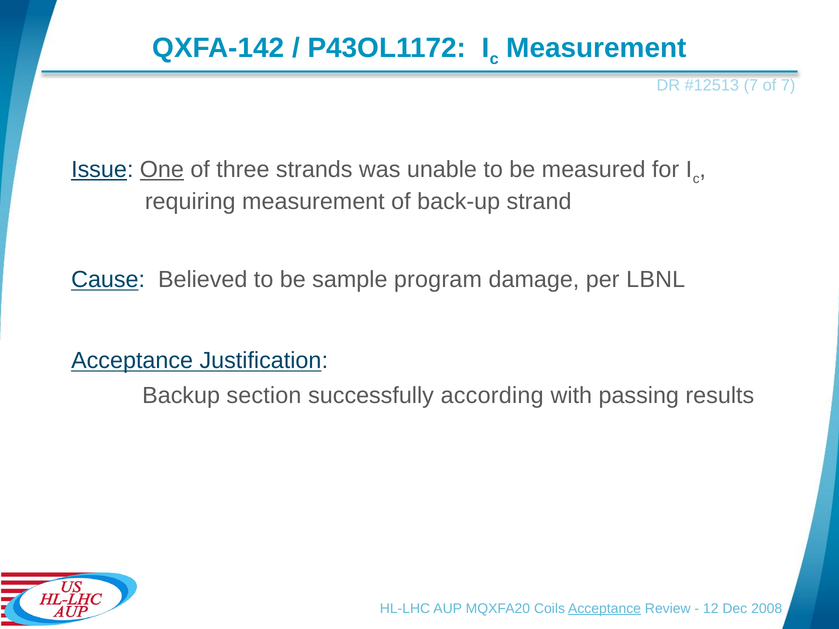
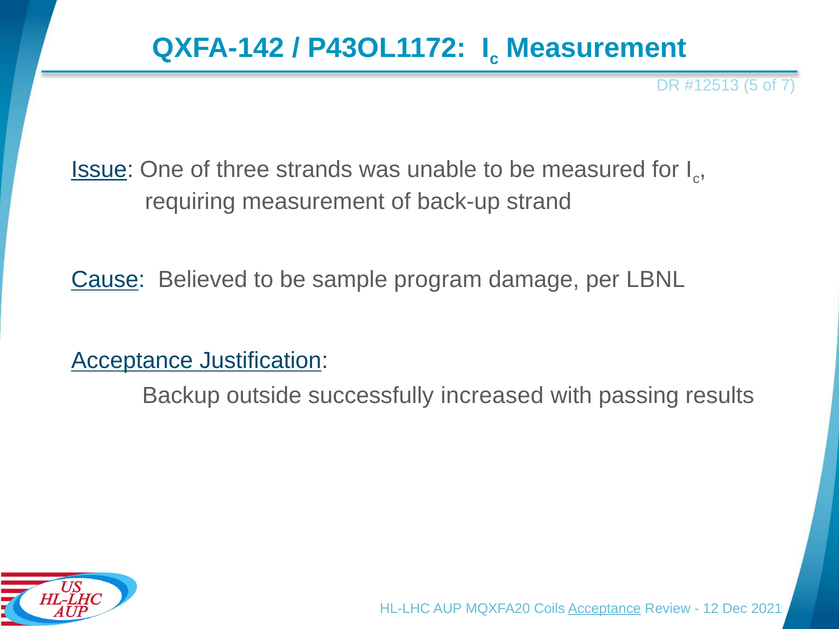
7 at (751, 86): 7 -> 5
One underline: present -> none
section: section -> outside
according: according -> increased
2008: 2008 -> 2021
